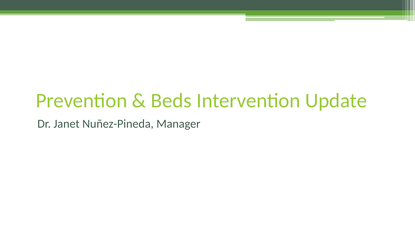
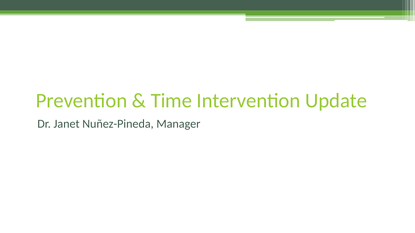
Beds: Beds -> Time
